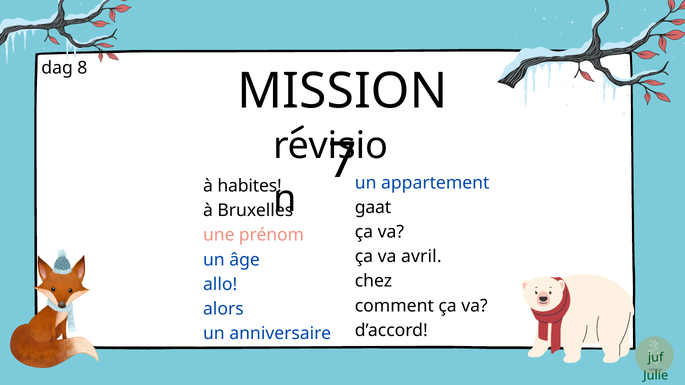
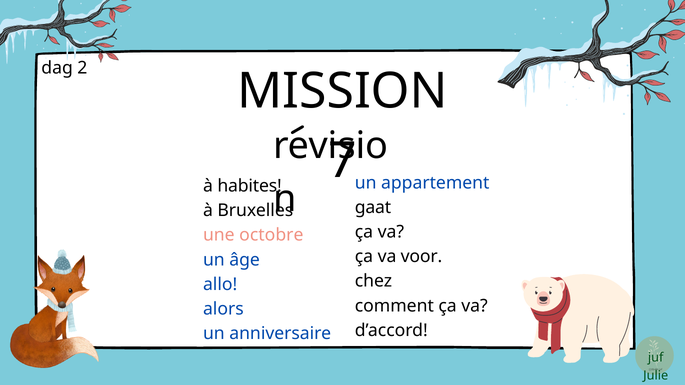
8: 8 -> 2
prénom: prénom -> octobre
avril: avril -> voor
